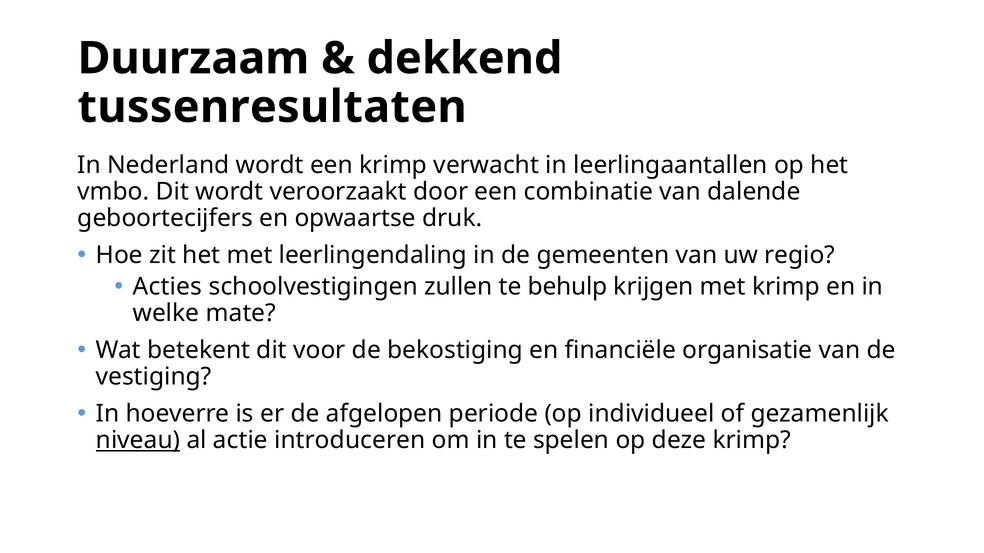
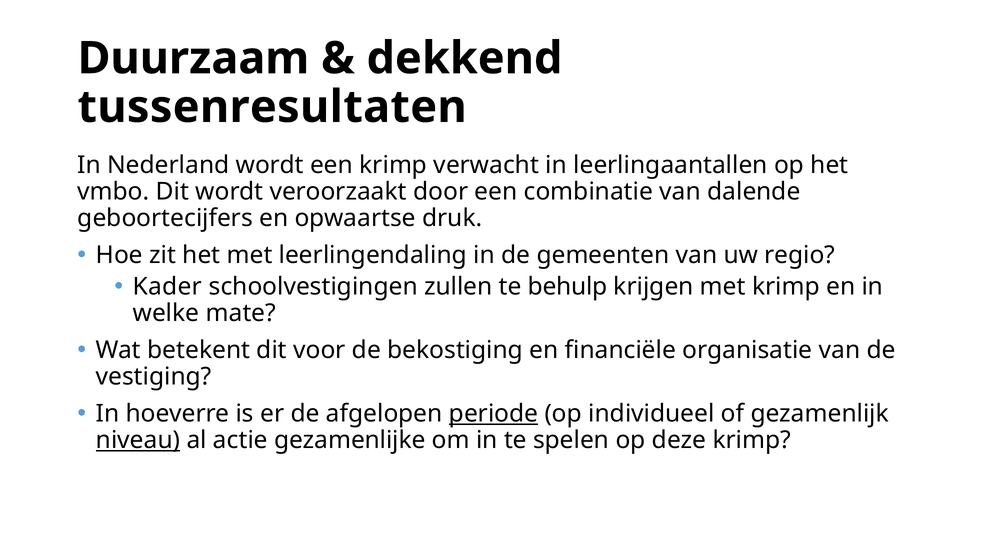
Acties: Acties -> Kader
periode underline: none -> present
introduceren: introduceren -> gezamenlijke
